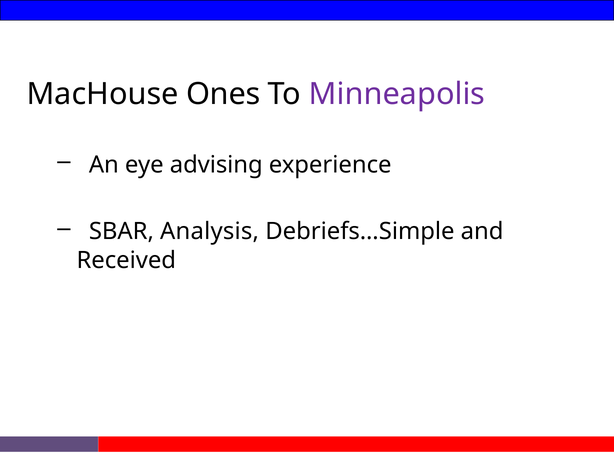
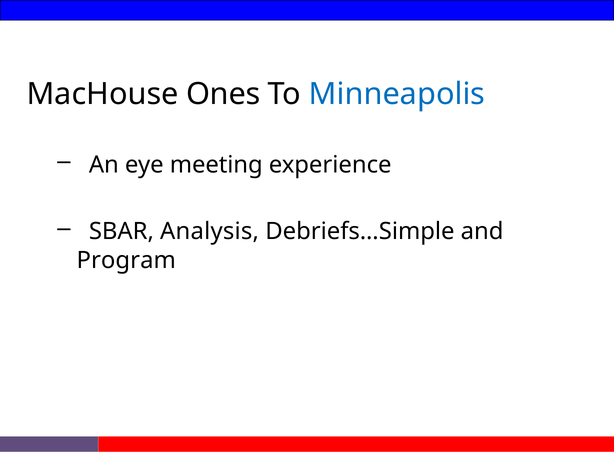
Minneapolis colour: purple -> blue
advising: advising -> meeting
Received: Received -> Program
